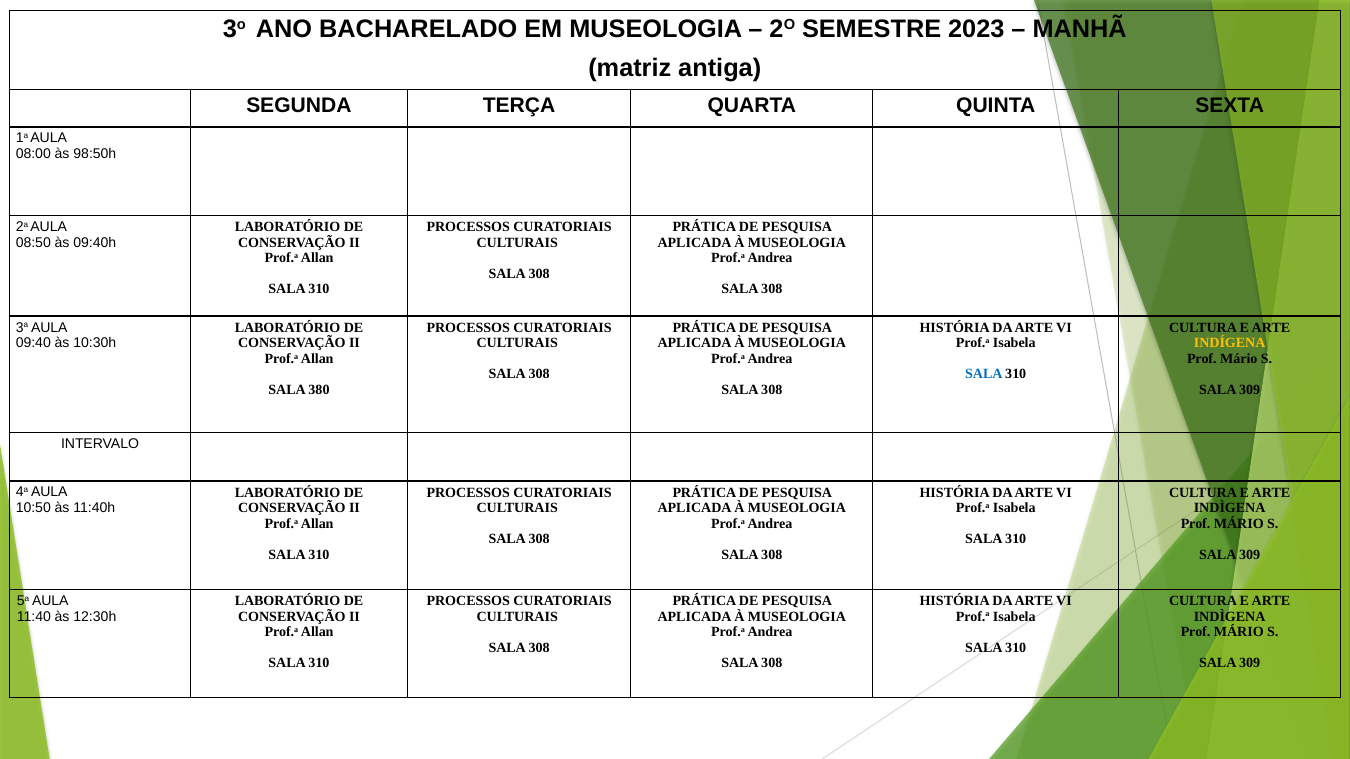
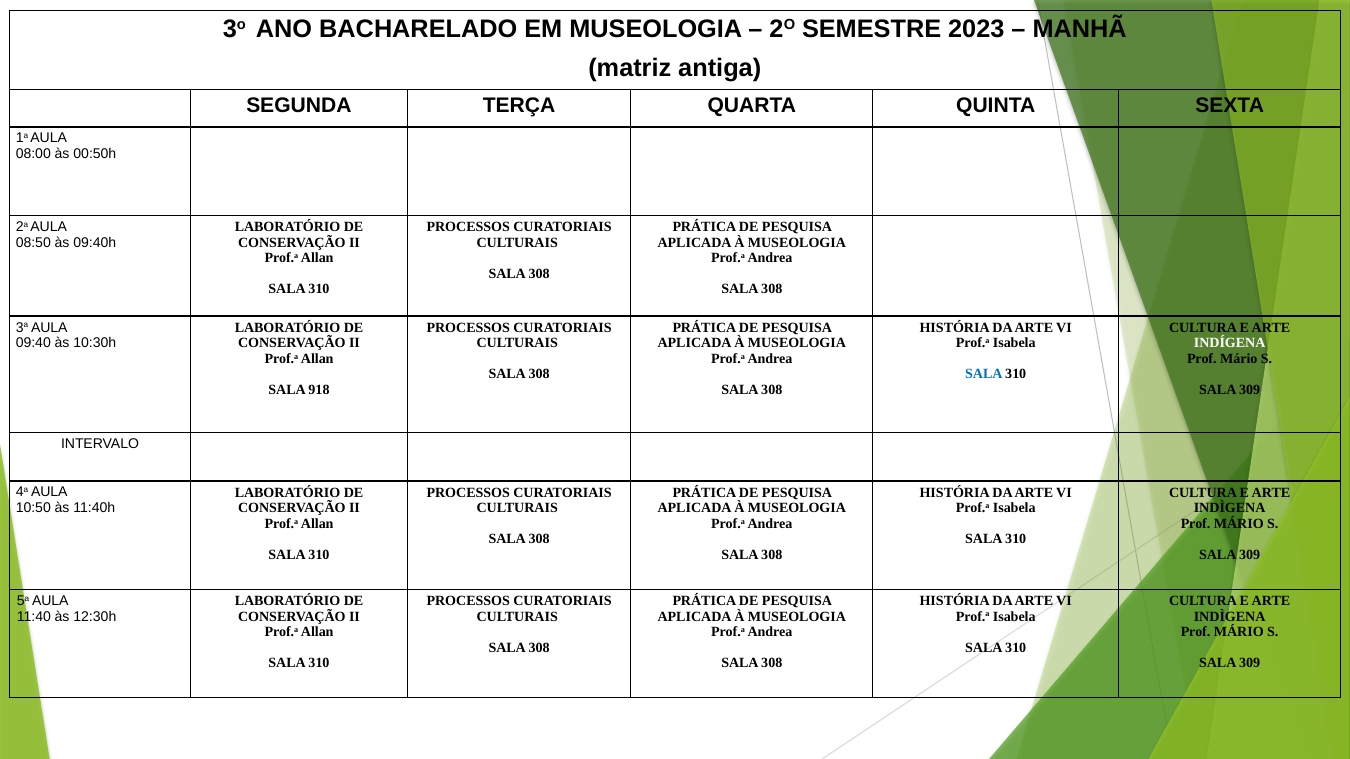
98:50h: 98:50h -> 00:50h
INDÍGENA colour: yellow -> white
380: 380 -> 918
